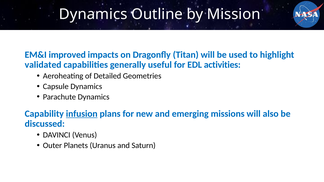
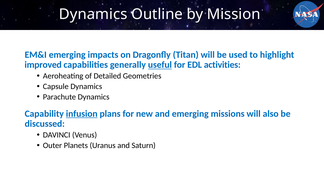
EM&I improved: improved -> emerging
validated: validated -> improved
useful underline: none -> present
